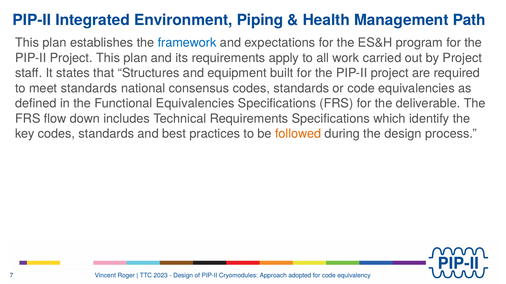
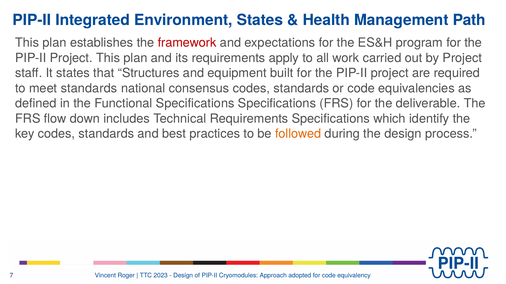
Environment Piping: Piping -> States
framework colour: blue -> red
Functional Equivalencies: Equivalencies -> Specifications
